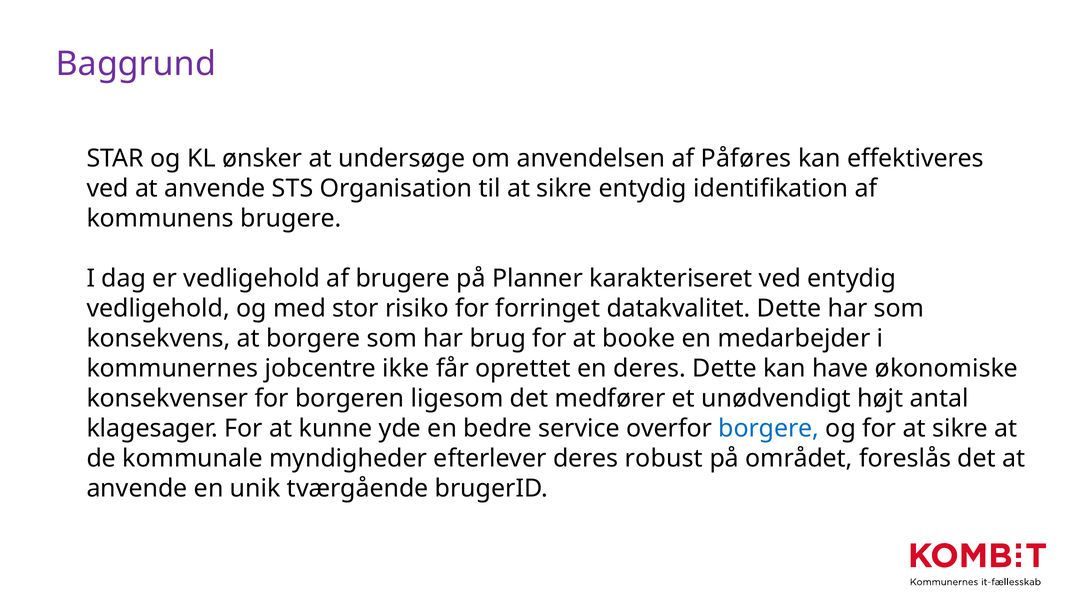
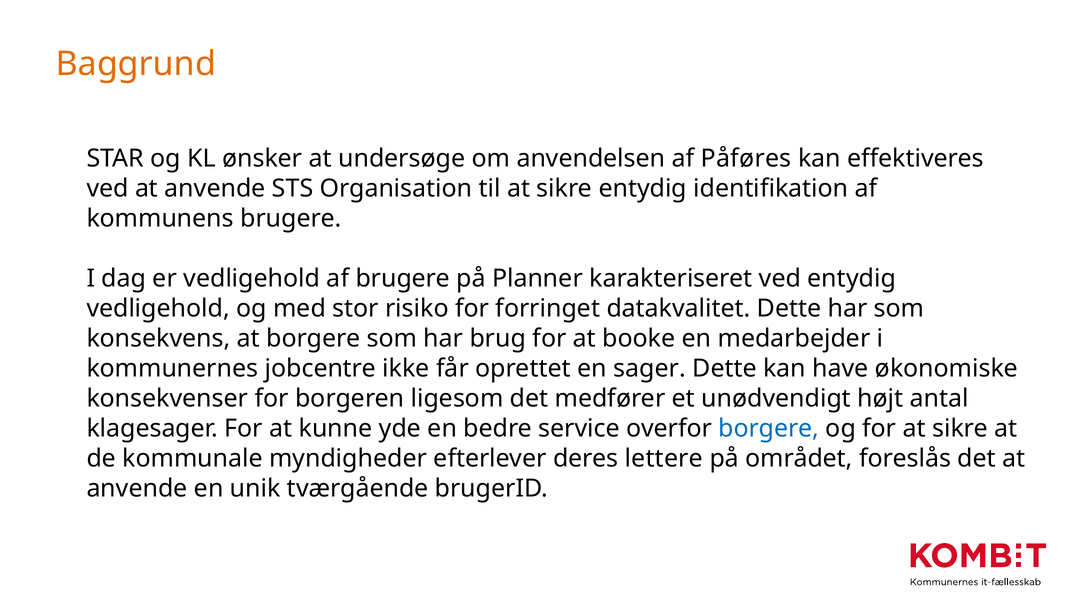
Baggrund colour: purple -> orange
en deres: deres -> sager
robust: robust -> lettere
